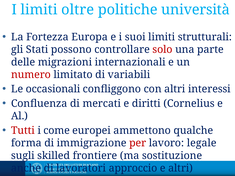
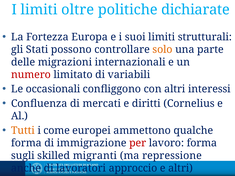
università: università -> dichiarate
solo colour: red -> orange
Tutti colour: red -> orange
lavoro legale: legale -> forma
frontiere: frontiere -> migranti
sostituzione: sostituzione -> repressione
